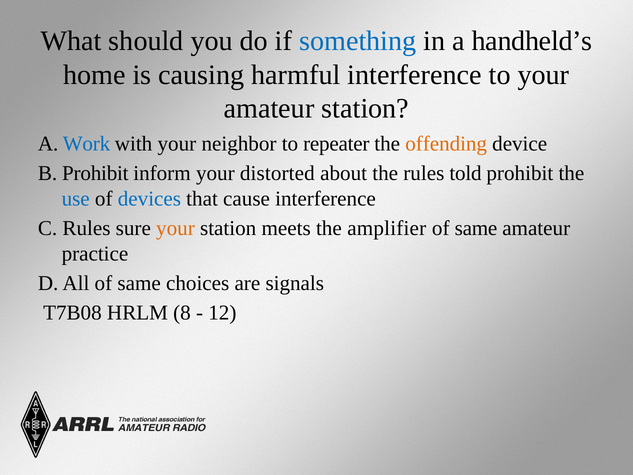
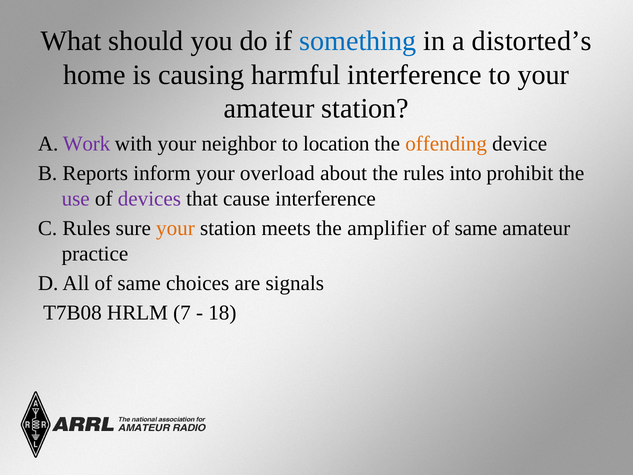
handheld’s: handheld’s -> distorted’s
Work colour: blue -> purple
repeater: repeater -> location
B Prohibit: Prohibit -> Reports
distorted: distorted -> overload
told: told -> into
use colour: blue -> purple
devices colour: blue -> purple
8: 8 -> 7
12: 12 -> 18
